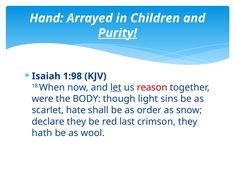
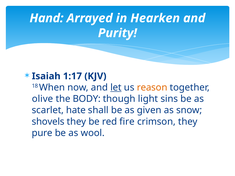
Children: Children -> Hearken
Purity underline: present -> none
1:98: 1:98 -> 1:17
reason colour: red -> orange
were: were -> olive
order: order -> given
declare: declare -> shovels
last: last -> fire
hath: hath -> pure
